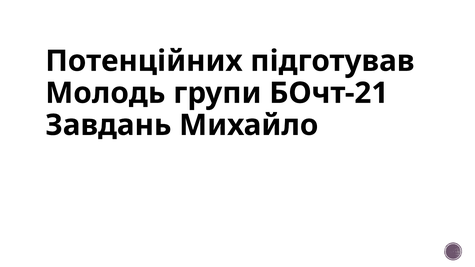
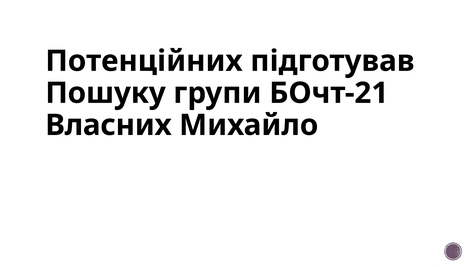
Молодь: Молодь -> Пошуку
Завдань: Завдань -> Власних
